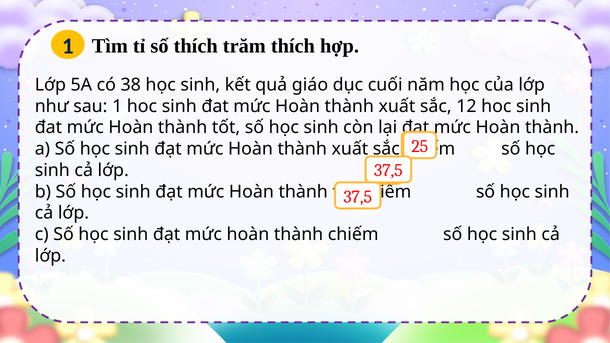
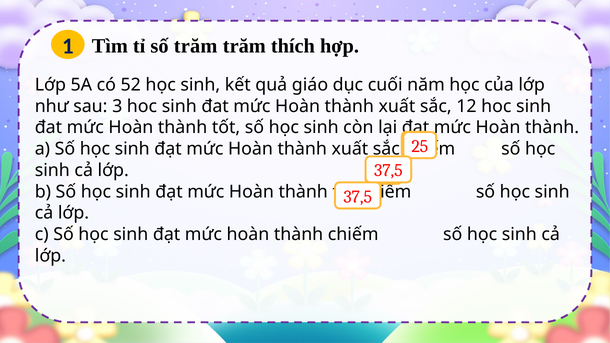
số thích: thích -> trăm
38: 38 -> 52
sau 1: 1 -> 3
